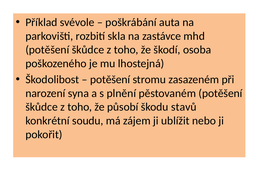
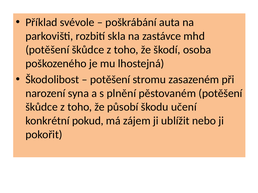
stavů: stavů -> učení
soudu: soudu -> pokud
